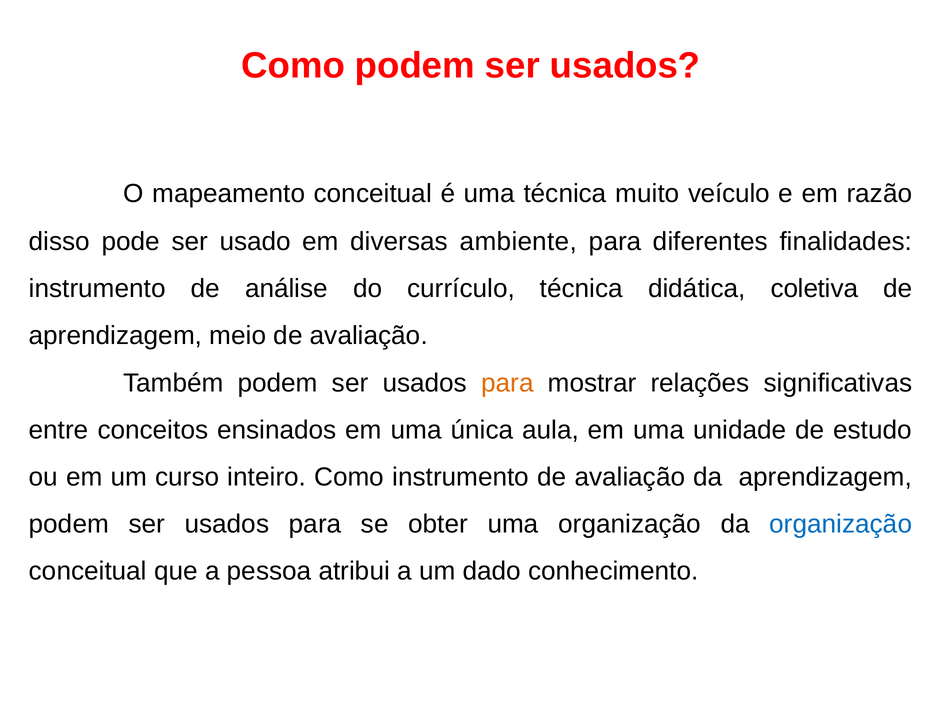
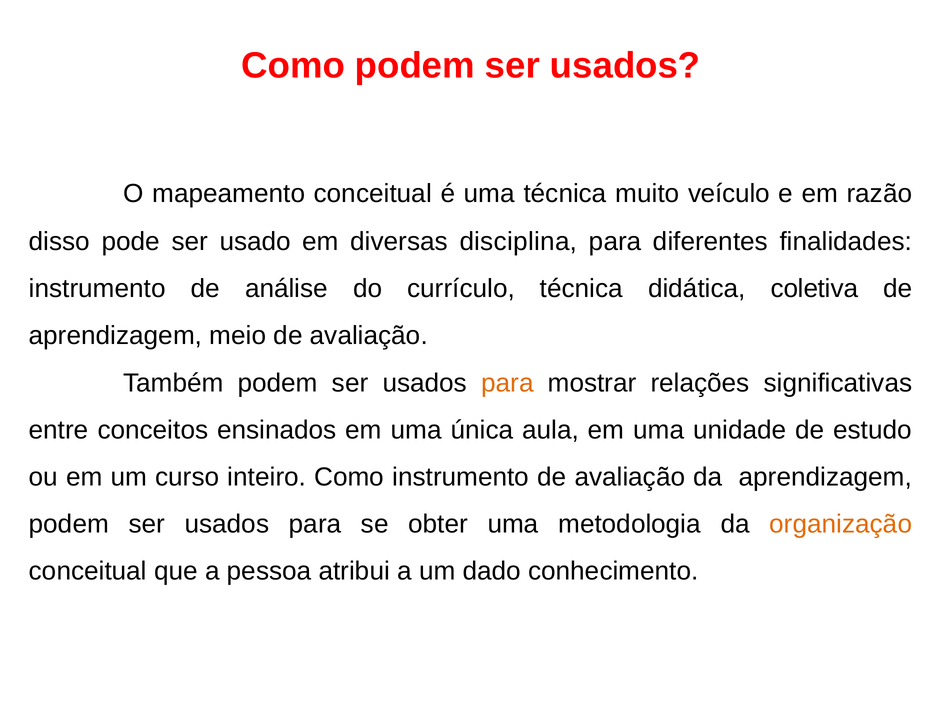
ambiente: ambiente -> disciplina
uma organização: organização -> metodologia
organização at (841, 524) colour: blue -> orange
